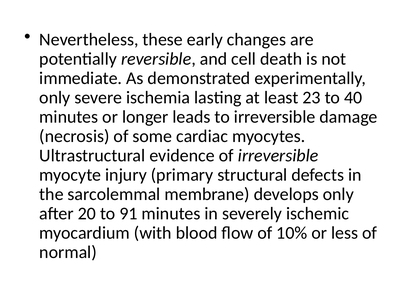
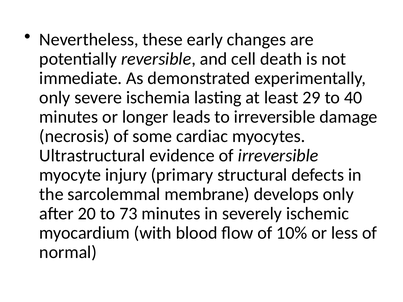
23: 23 -> 29
91: 91 -> 73
